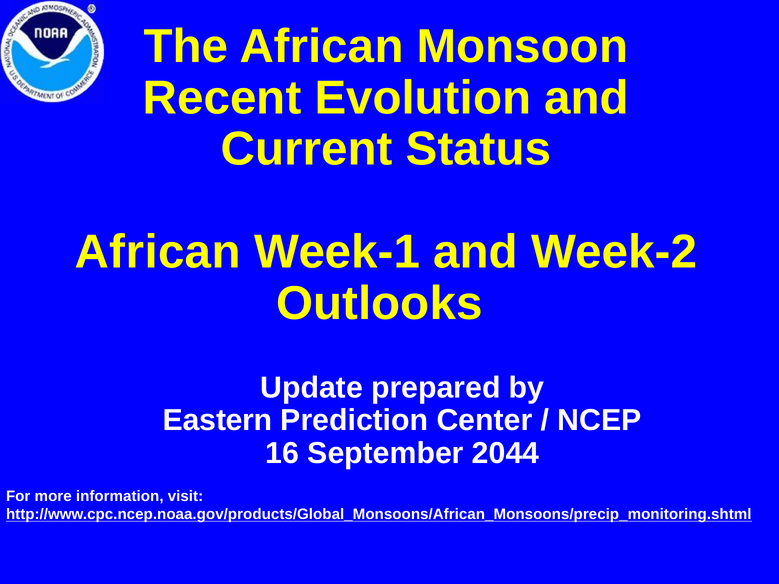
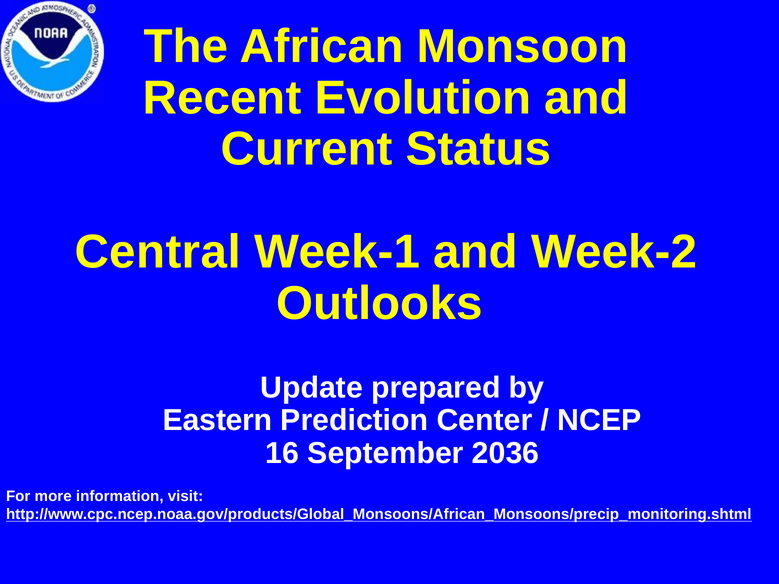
African at (158, 252): African -> Central
2044: 2044 -> 2036
